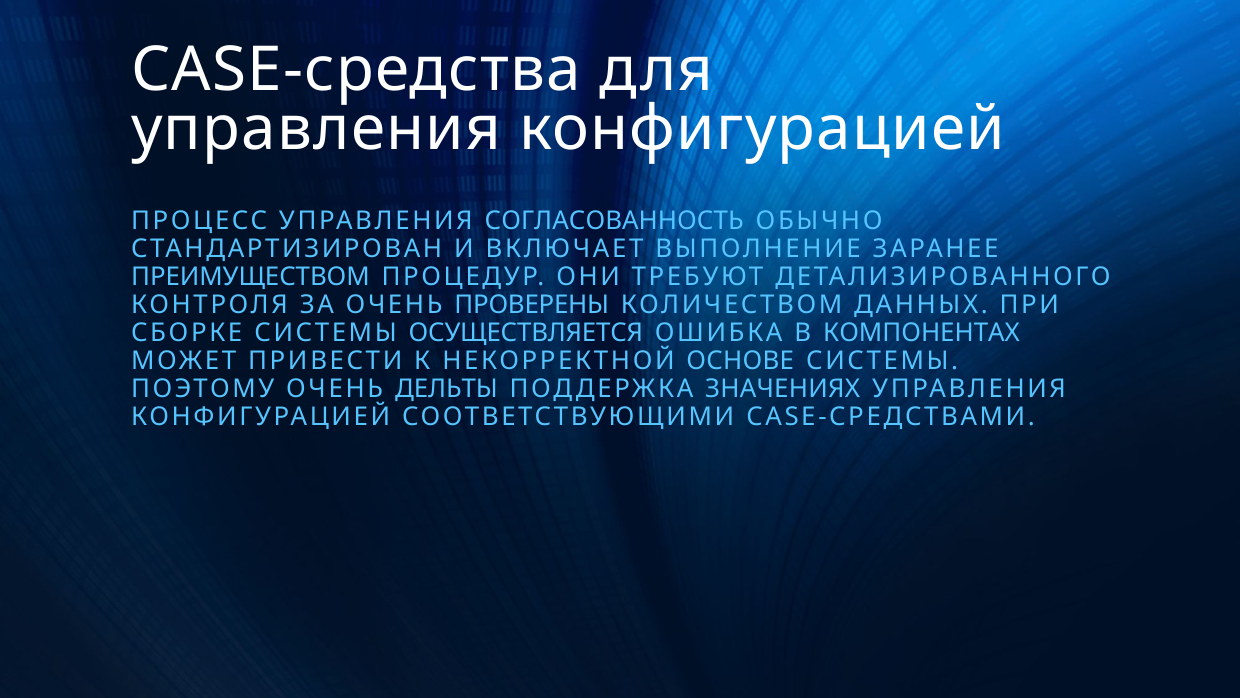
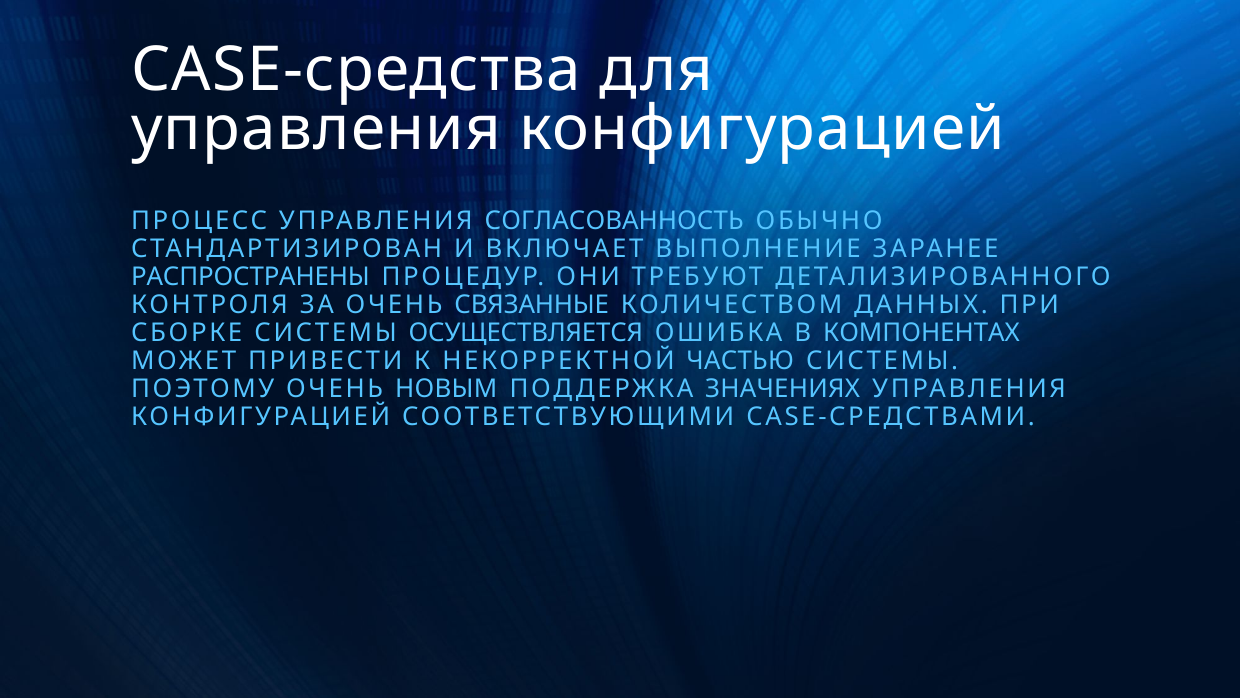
ПРЕИМУЩЕСТВОМ: ПРЕИМУЩЕСТВОМ -> РАСПРОСТРАНЕНЫ
ПРОВЕРЕНЫ: ПРОВЕРЕНЫ -> СВЯЗАННЫЕ
ОСНОВЕ: ОСНОВЕ -> ЧАСТЬЮ
ДЕЛЬТЫ: ДЕЛЬТЫ -> НОВЫМ
